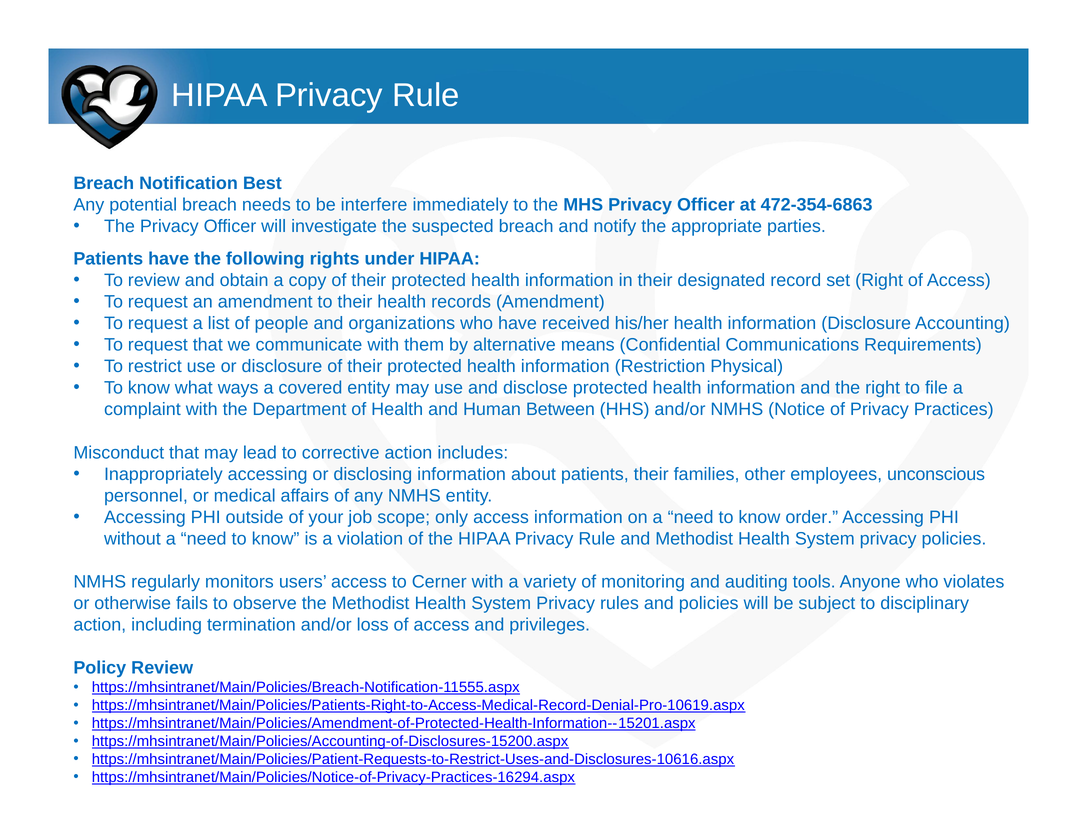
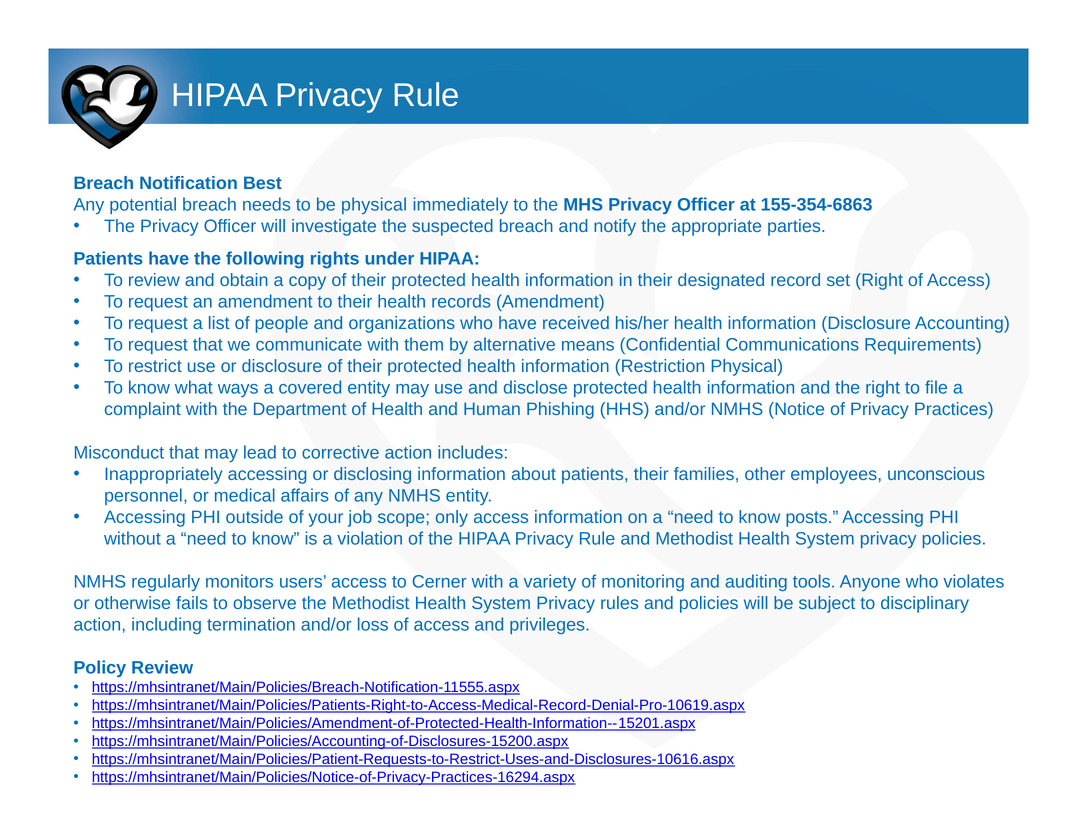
be interfere: interfere -> physical
472-354-6863: 472-354-6863 -> 155-354-6863
Between: Between -> Phishing
order: order -> posts
